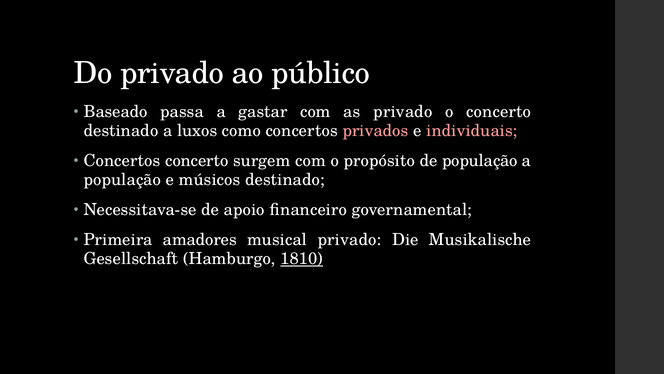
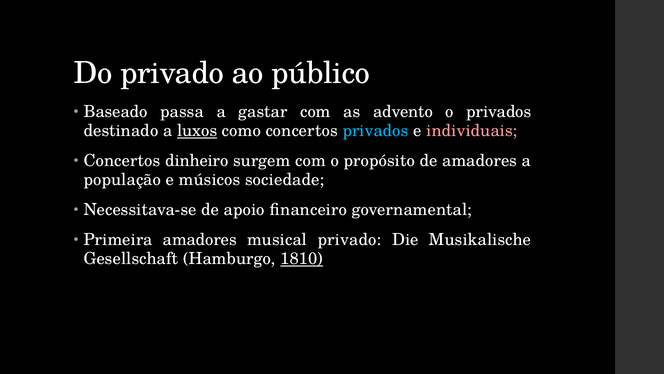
as privado: privado -> advento
o concerto: concerto -> privados
luxos underline: none -> present
privados at (375, 131) colour: pink -> light blue
Concertos concerto: concerto -> dinheiro
de população: população -> amadores
músicos destinado: destinado -> sociedade
